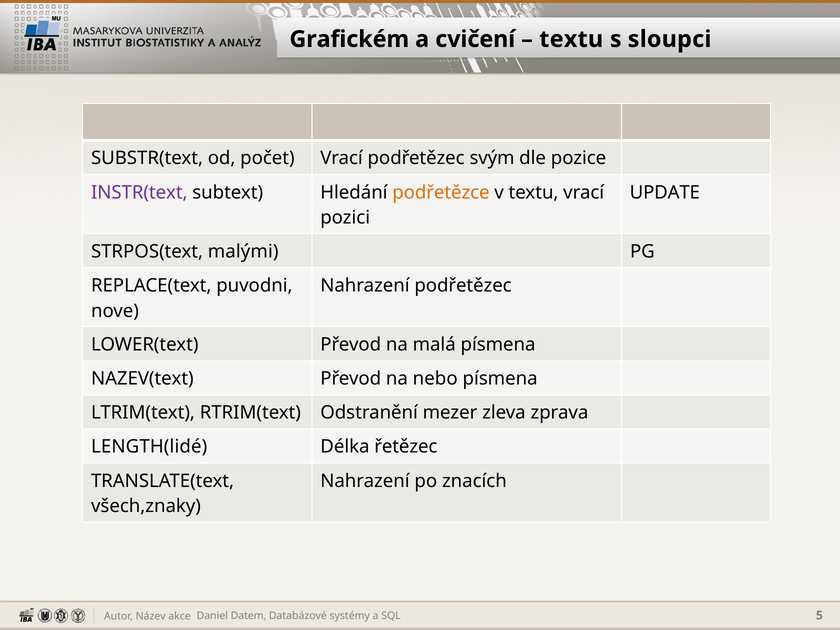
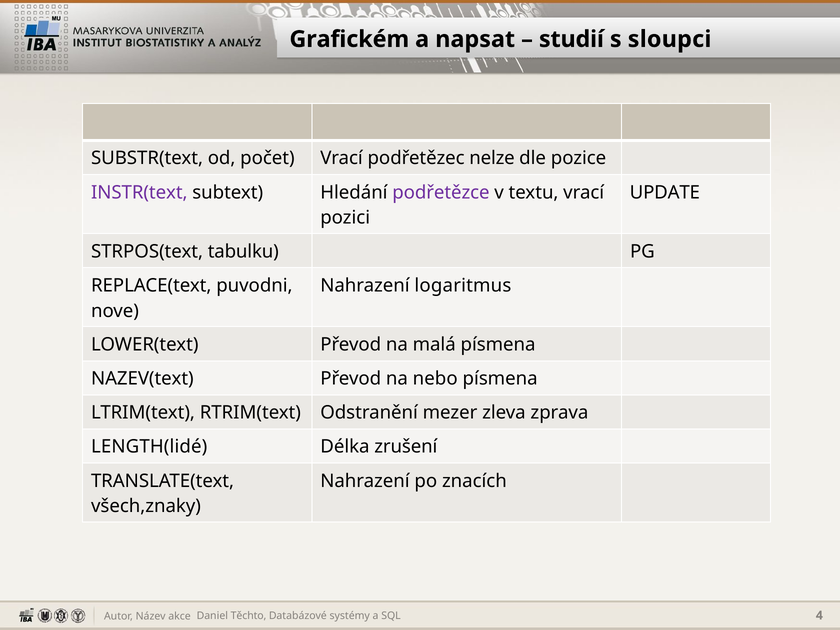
cvičení: cvičení -> napsat
textu at (571, 39): textu -> studií
svým: svým -> nelze
podřetězce colour: orange -> purple
malými: malými -> tabulku
Nahrazení podřetězec: podřetězec -> logaritmus
řetězec: řetězec -> zrušení
Datem: Datem -> Těchto
5: 5 -> 4
